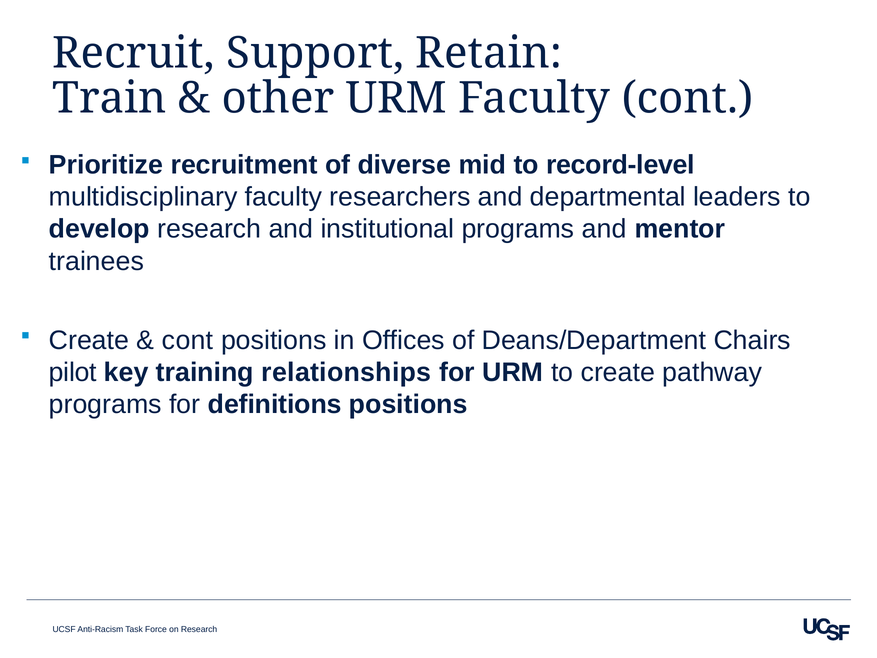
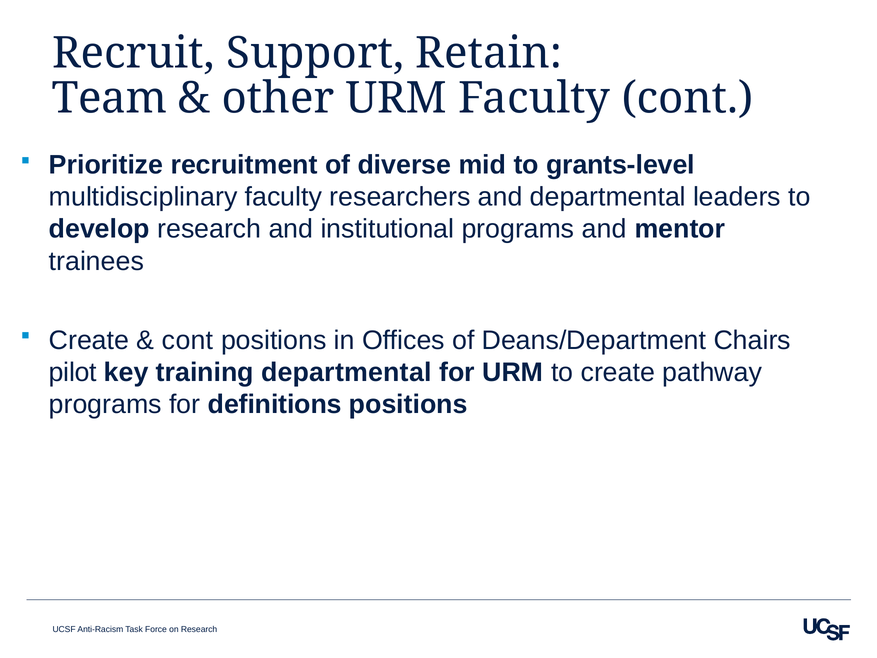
Train: Train -> Team
record-level: record-level -> grants-level
training relationships: relationships -> departmental
